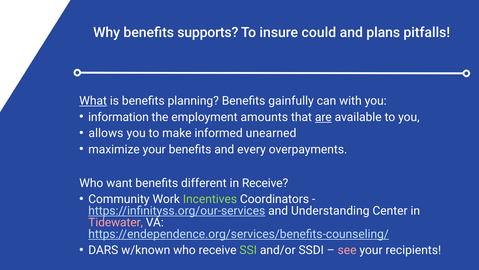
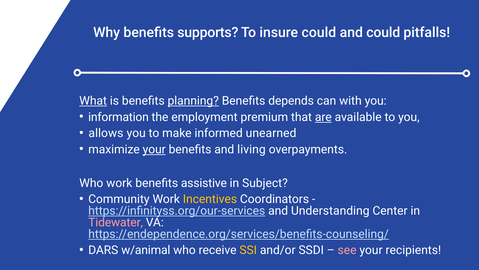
and plans: plans -> could
planning underline: none -> present
gainfully: gainfully -> depends
amounts: amounts -> premium
your at (154, 149) underline: none -> present
every: every -> living
Who want: want -> work
different: different -> assistive
in Receive: Receive -> Subject
Incentives colour: light green -> yellow
w/known: w/known -> w/animal
SSI colour: light green -> yellow
